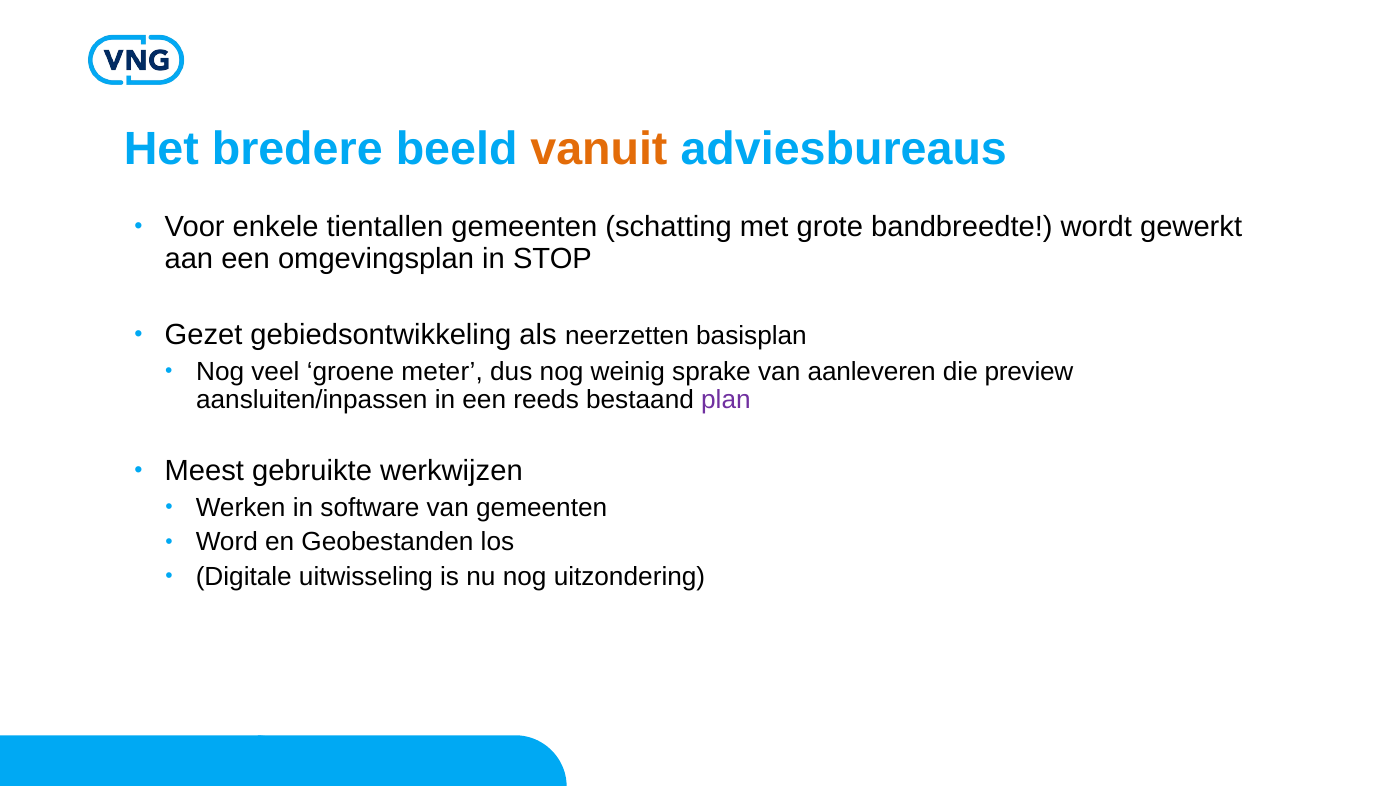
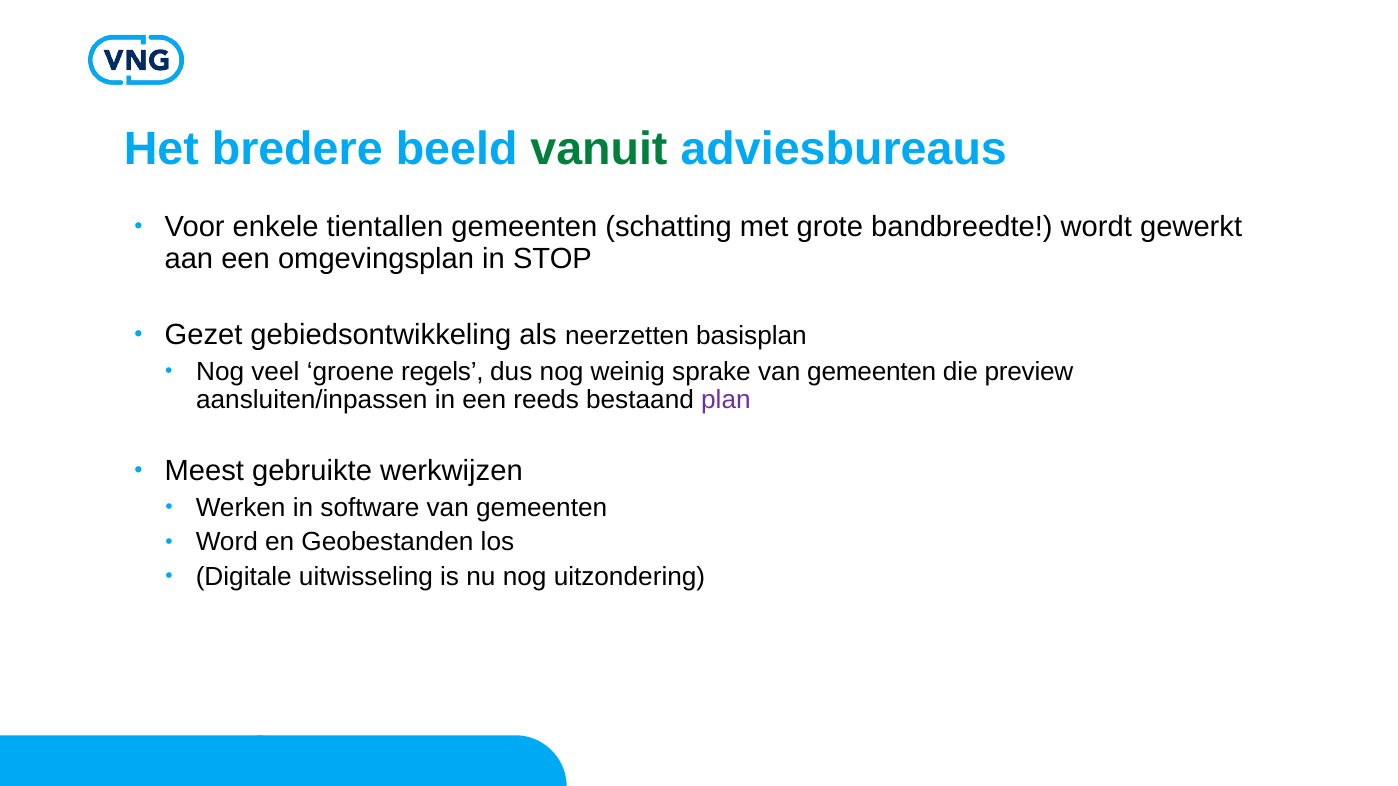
vanuit colour: orange -> green
meter: meter -> regels
sprake van aanleveren: aanleveren -> gemeenten
